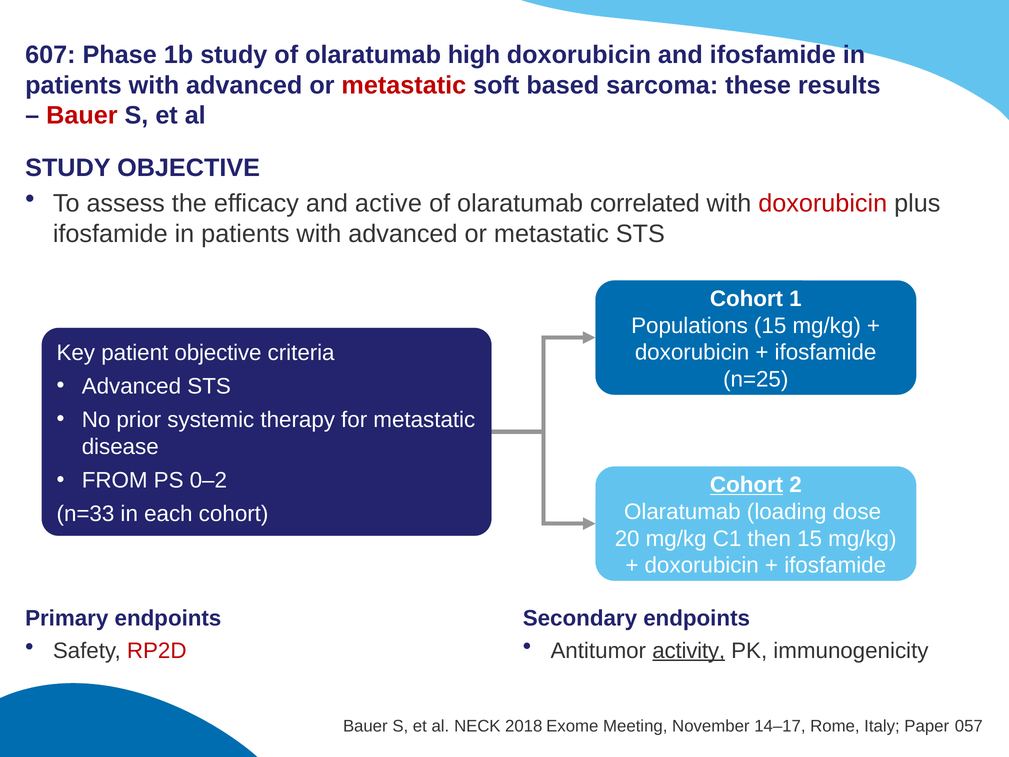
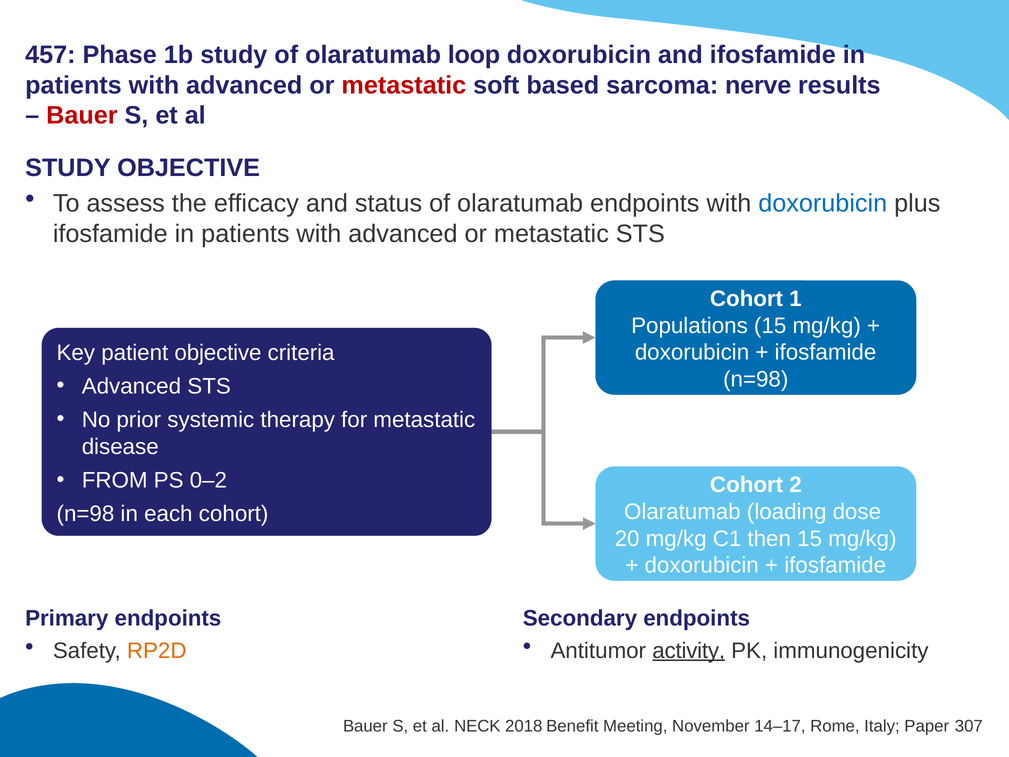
607: 607 -> 457
high: high -> loop
these: these -> nerve
active: active -> status
olaratumab correlated: correlated -> endpoints
doxorubicin at (823, 204) colour: red -> blue
n=25 at (756, 379): n=25 -> n=98
Cohort at (747, 485) underline: present -> none
n=33 at (85, 514): n=33 -> n=98
RP2D colour: red -> orange
Exome: Exome -> Benefit
057: 057 -> 307
